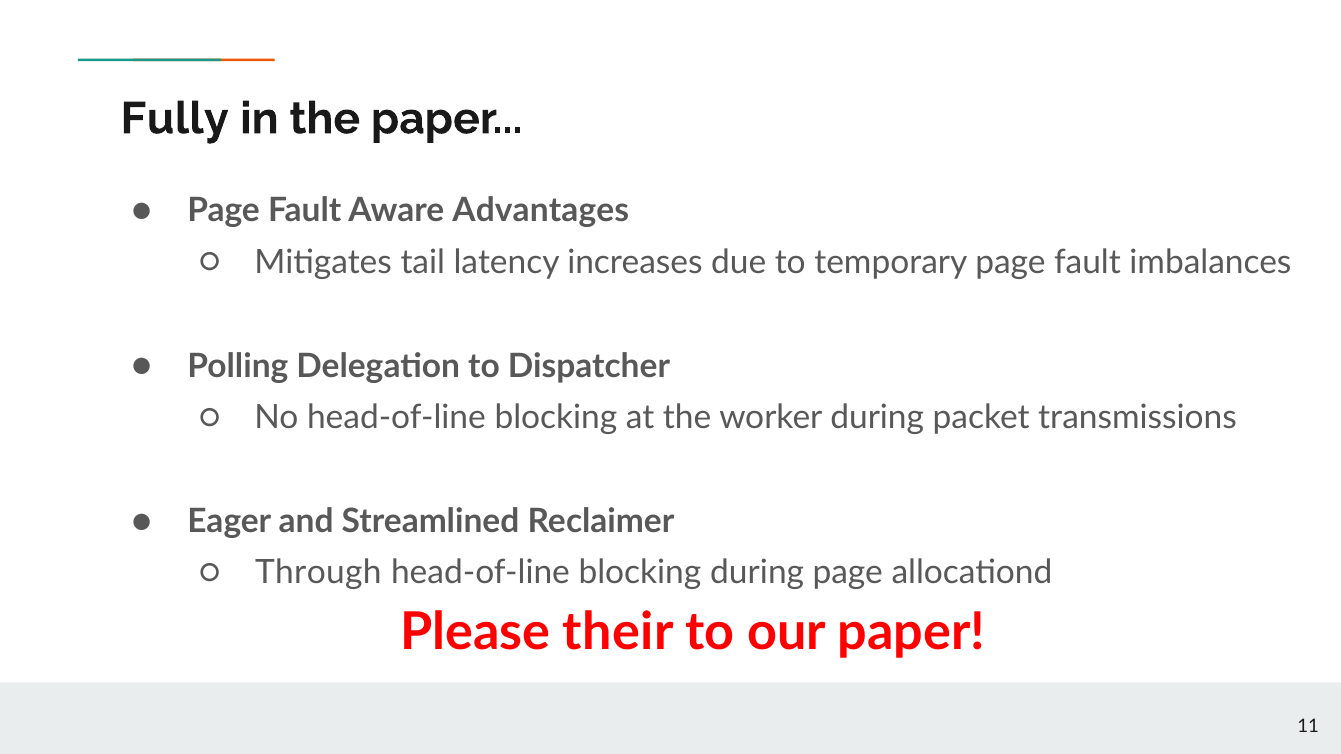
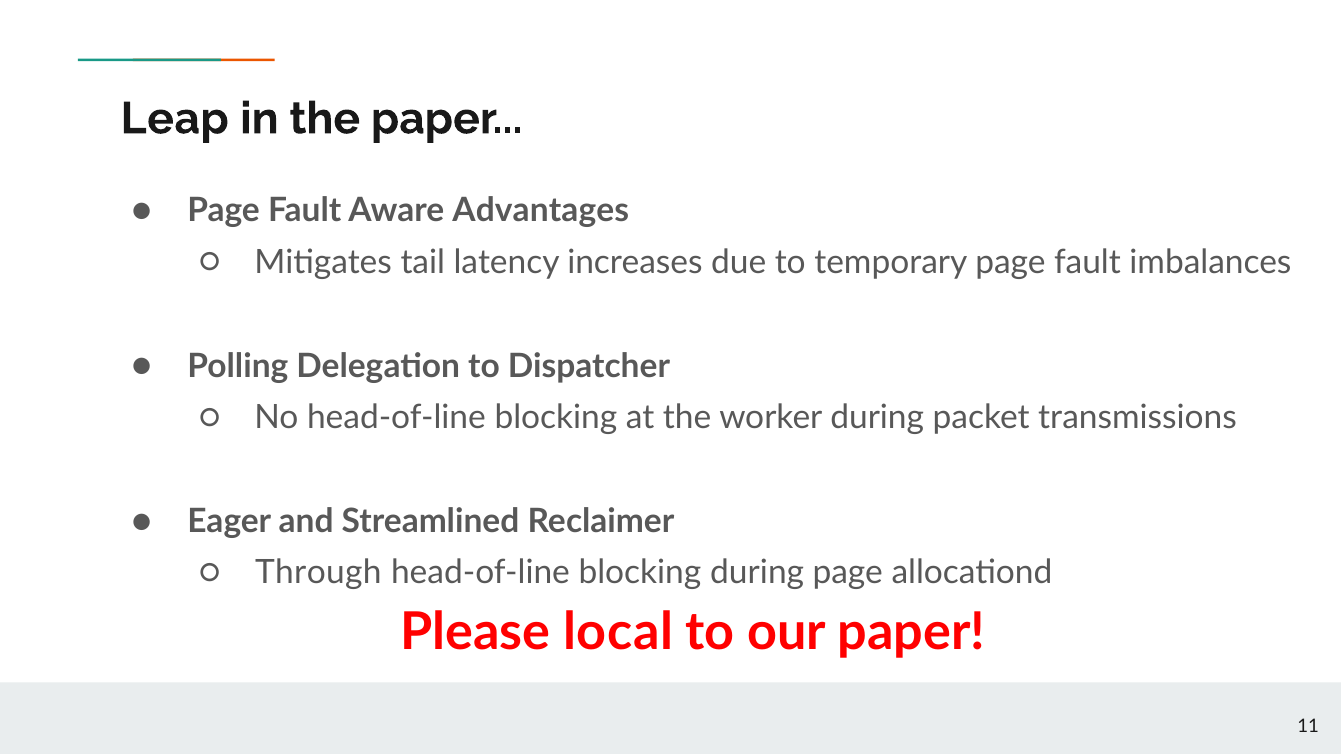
Fully: Fully -> Leap
their: their -> local
